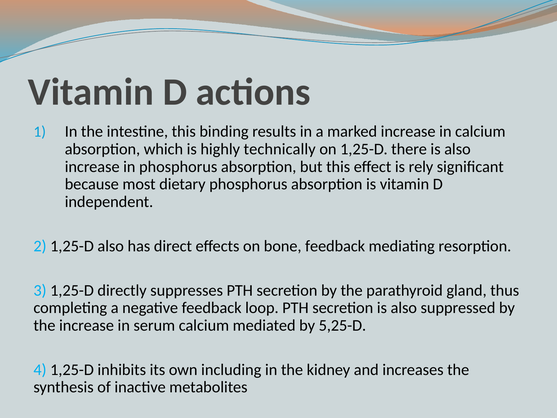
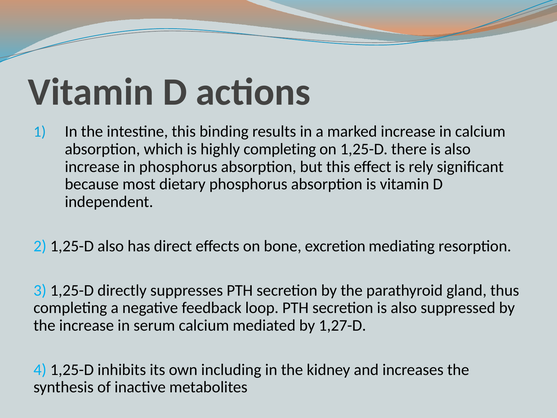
highly technically: technically -> completing
bone feedback: feedback -> excretion
5,25-D: 5,25-D -> 1,27-D
